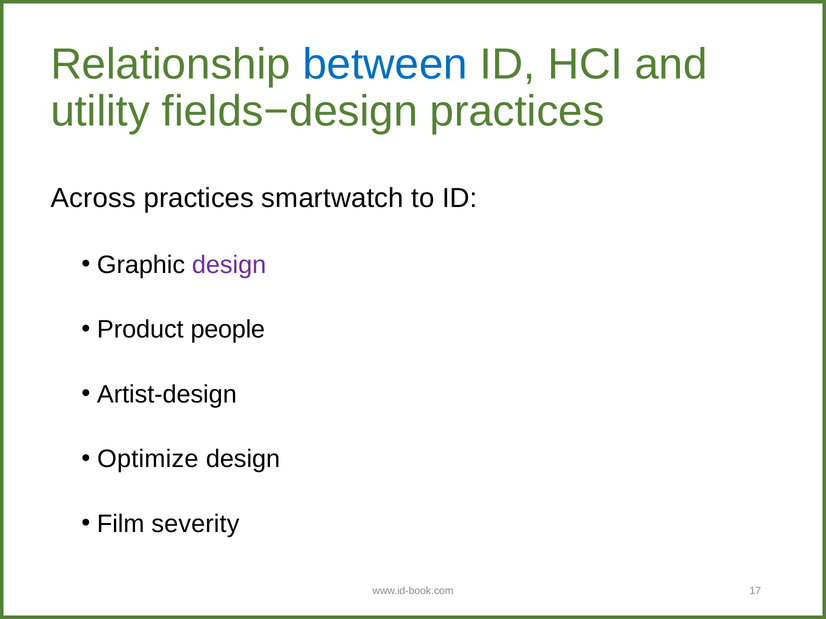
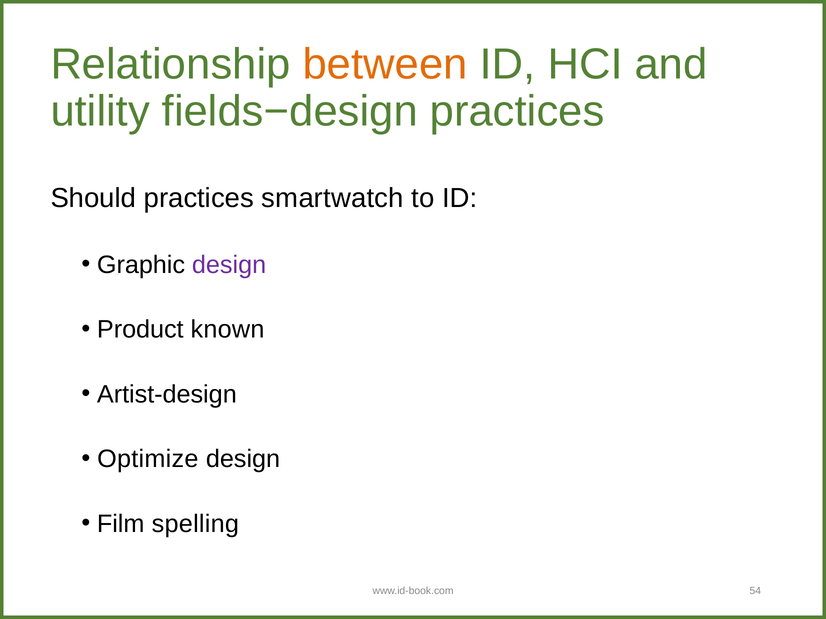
between colour: blue -> orange
Across: Across -> Should
people: people -> known
severity: severity -> spelling
17: 17 -> 54
